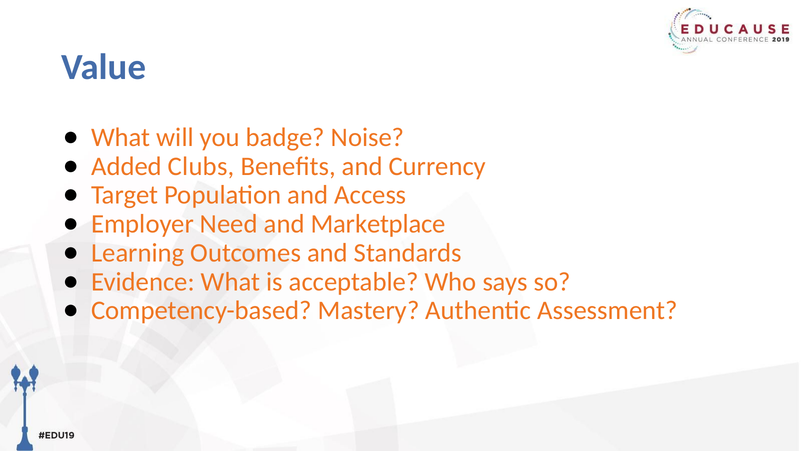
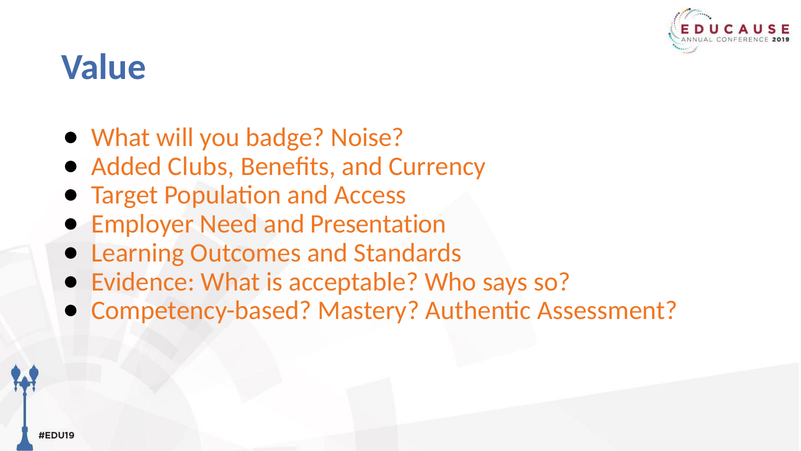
Marketplace: Marketplace -> Presentation
